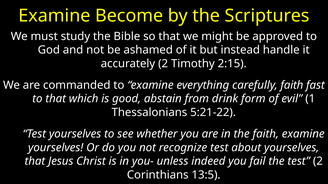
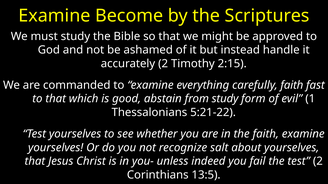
from drink: drink -> study
recognize test: test -> salt
